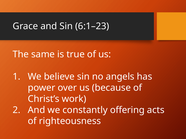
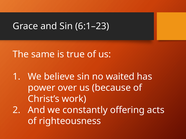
angels: angels -> waited
